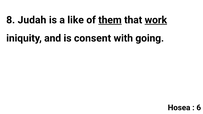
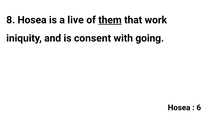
8 Judah: Judah -> Hosea
like: like -> live
work underline: present -> none
